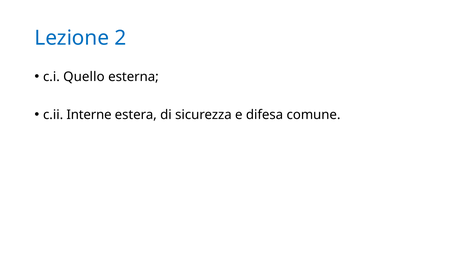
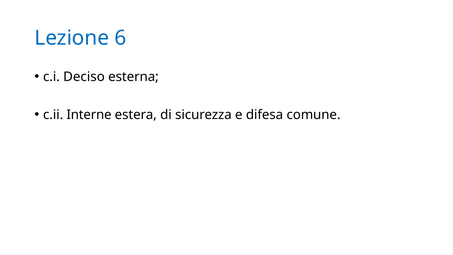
2: 2 -> 6
Quello: Quello -> Deciso
